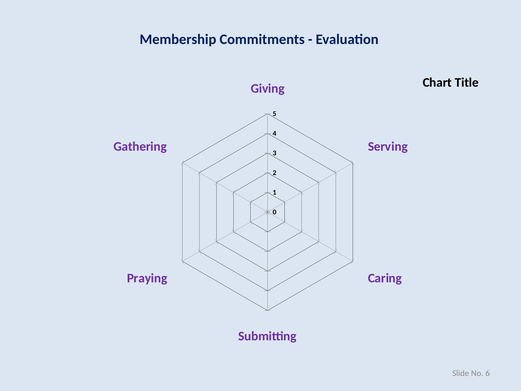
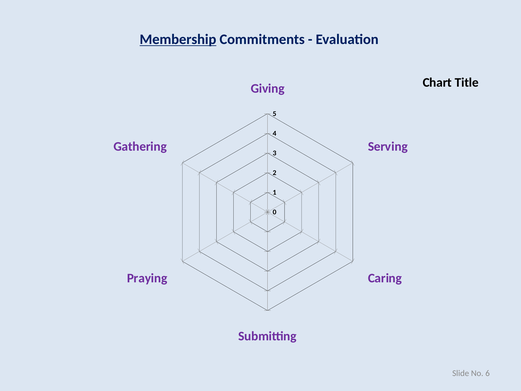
Membership underline: none -> present
